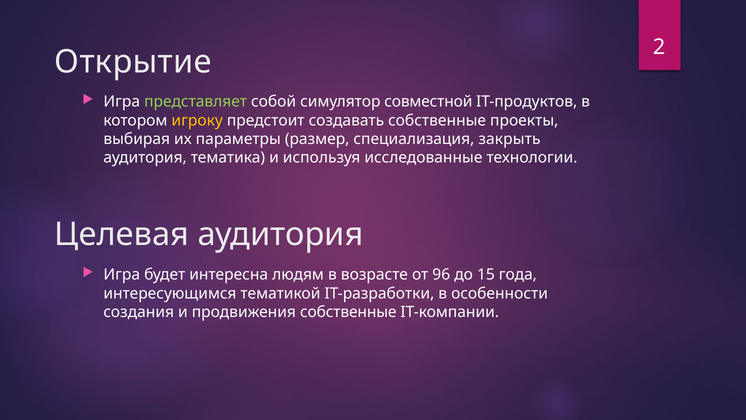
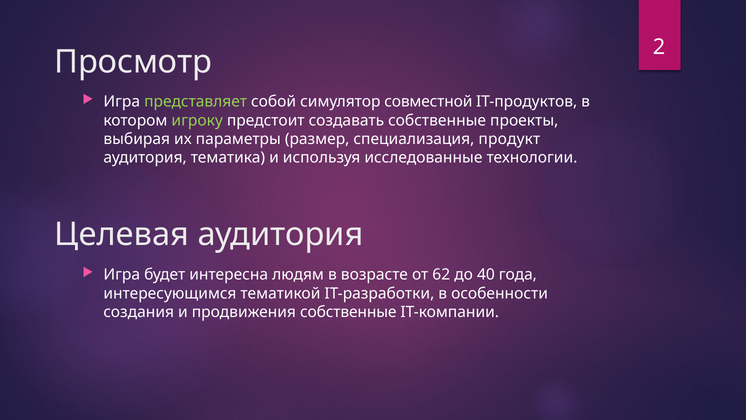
Открытие: Открытие -> Просмотр
игроку colour: yellow -> light green
закрыть: закрыть -> продукт
96: 96 -> 62
15: 15 -> 40
